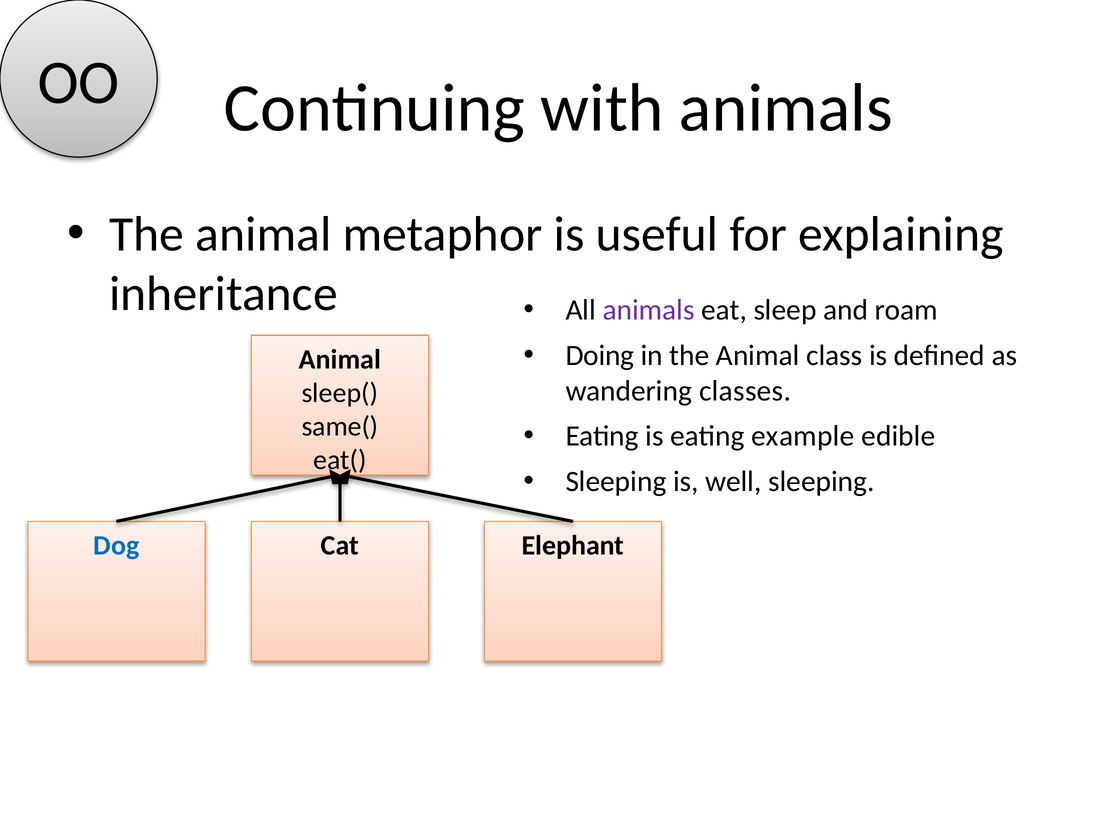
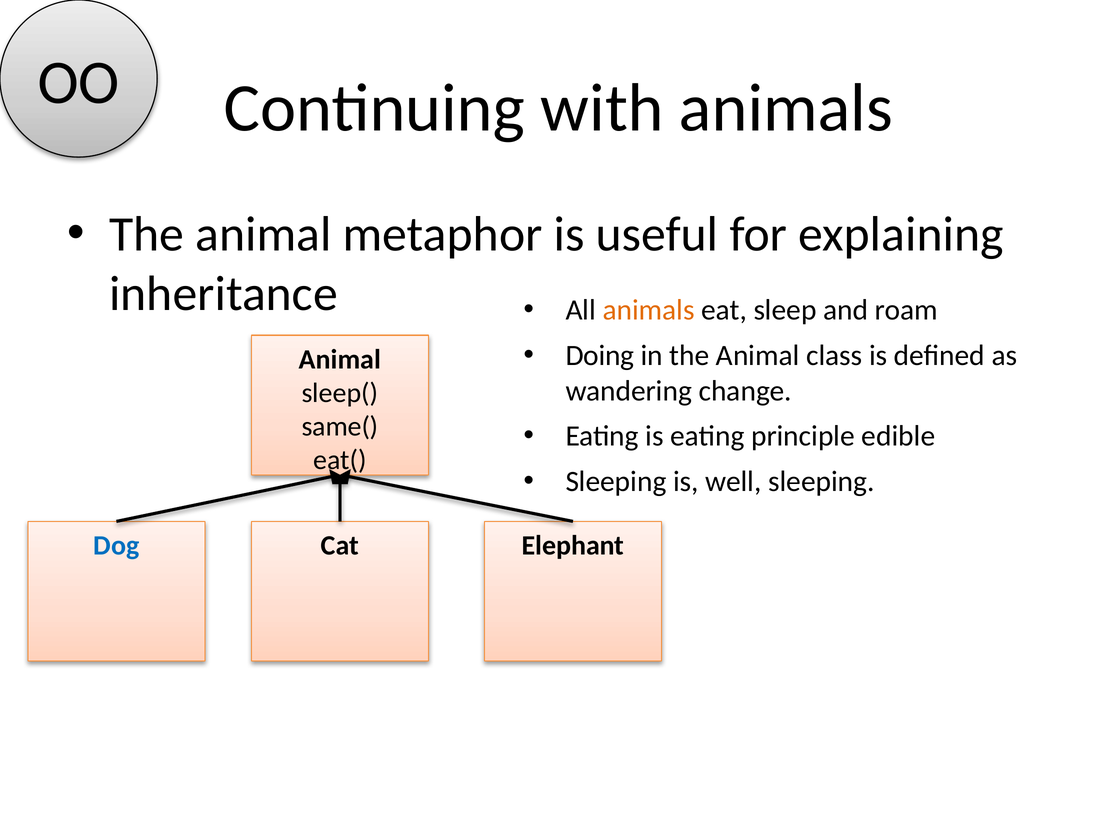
animals at (649, 310) colour: purple -> orange
classes: classes -> change
example: example -> principle
